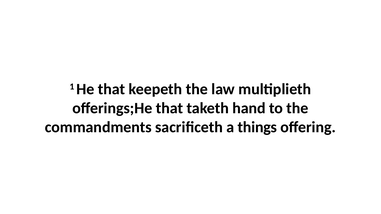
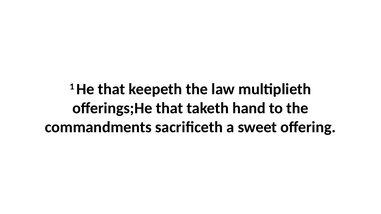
things: things -> sweet
